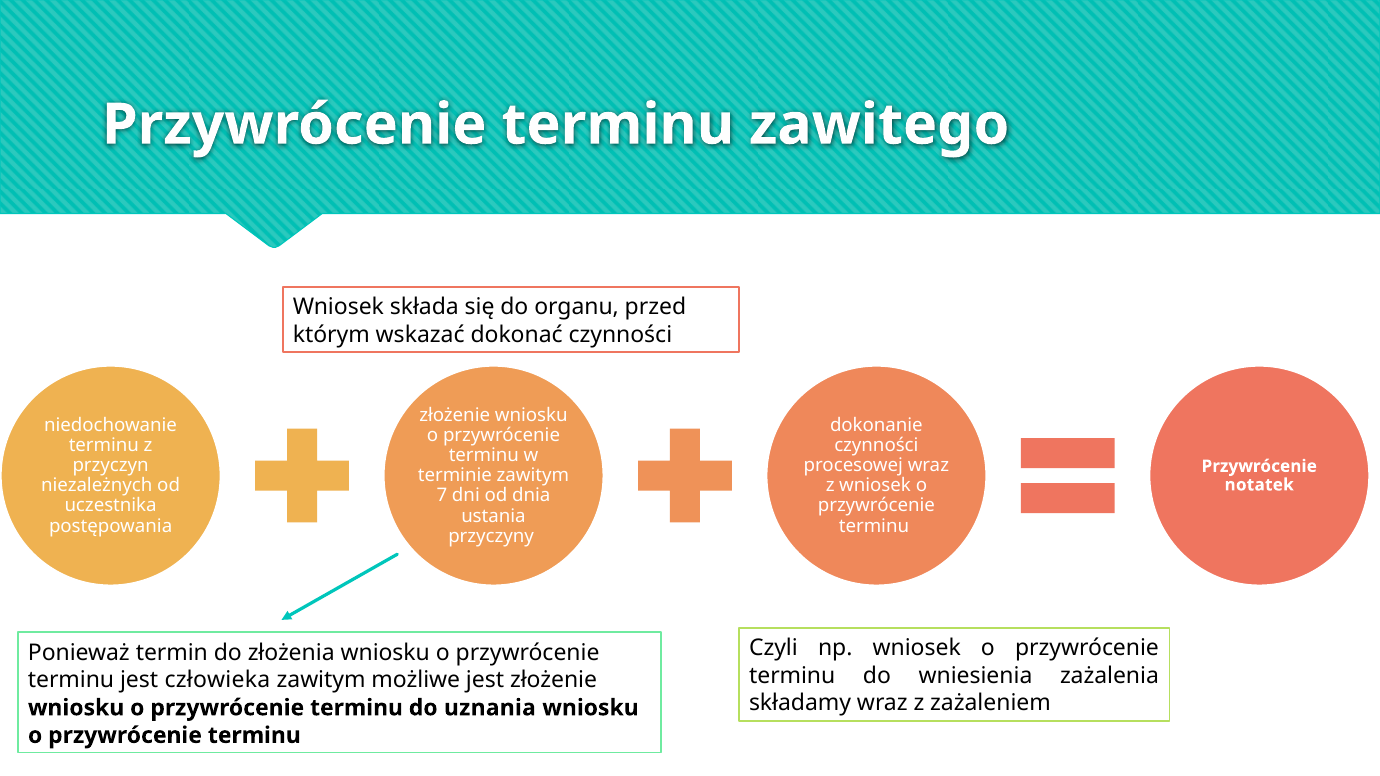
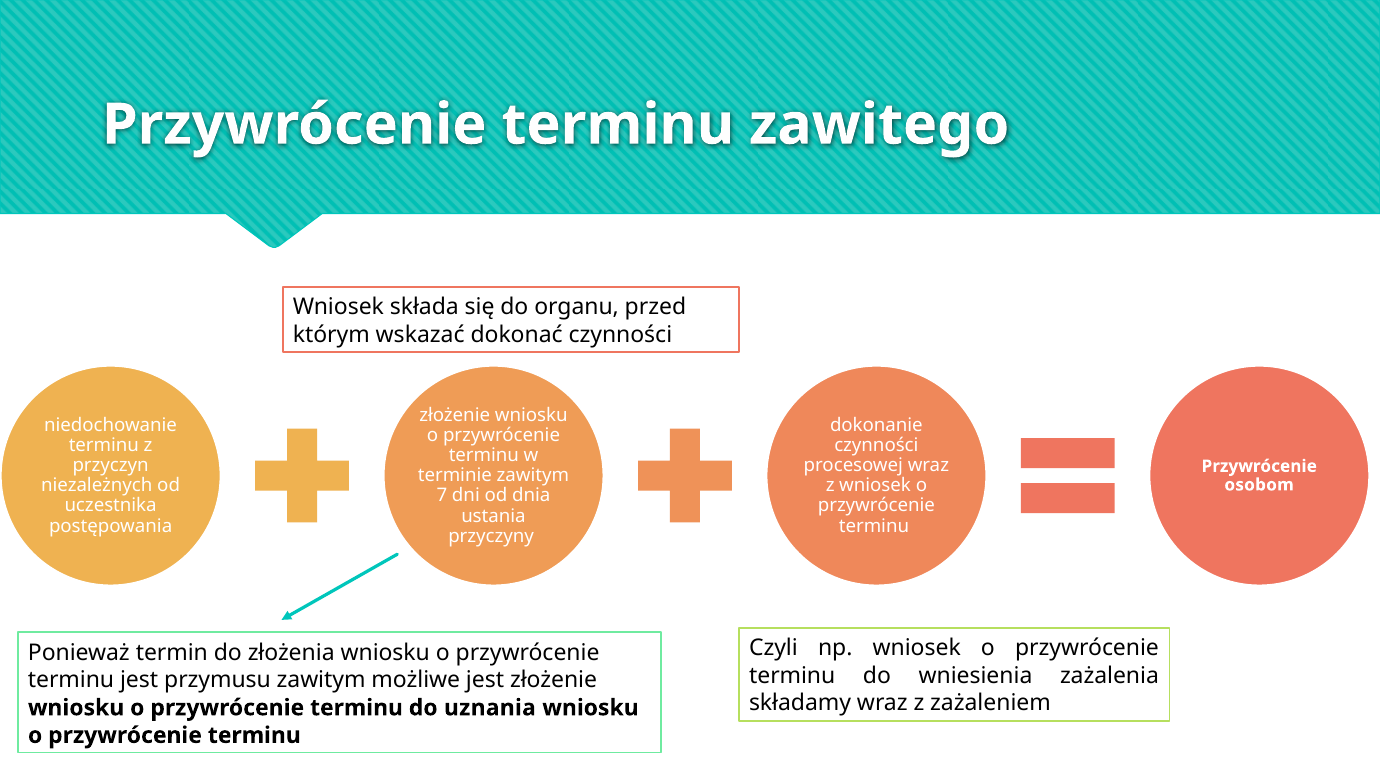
notatek: notatek -> osobom
człowieka: człowieka -> przymusu
